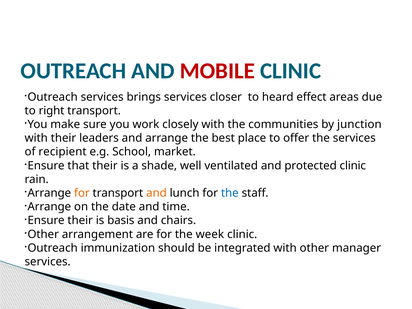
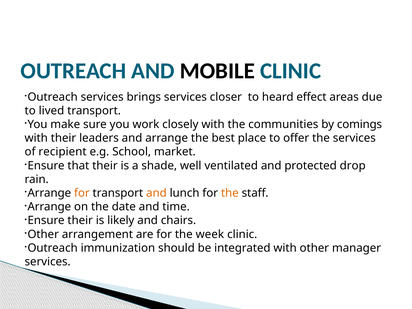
MOBILE colour: red -> black
right: right -> lived
junction: junction -> comings
protected clinic: clinic -> drop
the at (230, 193) colour: blue -> orange
basis: basis -> likely
